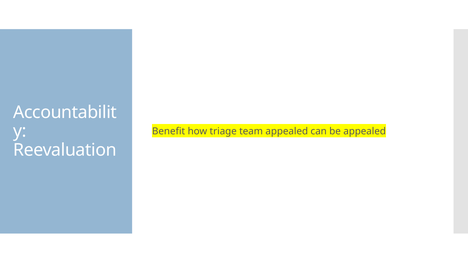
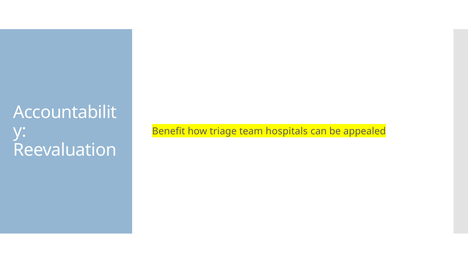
team appealed: appealed -> hospitals
